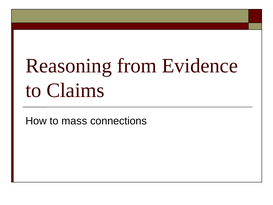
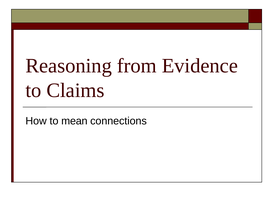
mass: mass -> mean
